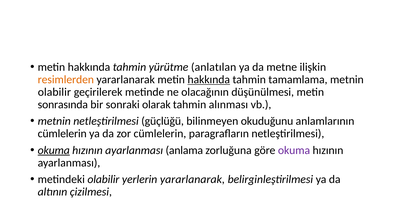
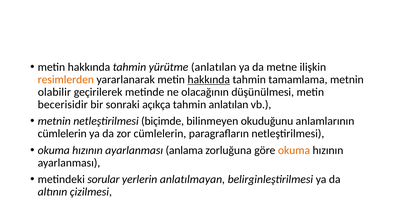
sonrasında: sonrasında -> becerisidir
olarak: olarak -> açıkça
tahmin alınması: alınması -> anlatılan
güçlüğü: güçlüğü -> biçimde
okuma at (54, 150) underline: present -> none
okuma at (294, 150) colour: purple -> orange
metindeki olabilir: olabilir -> sorular
yerlerin yararlanarak: yararlanarak -> anlatılmayan
